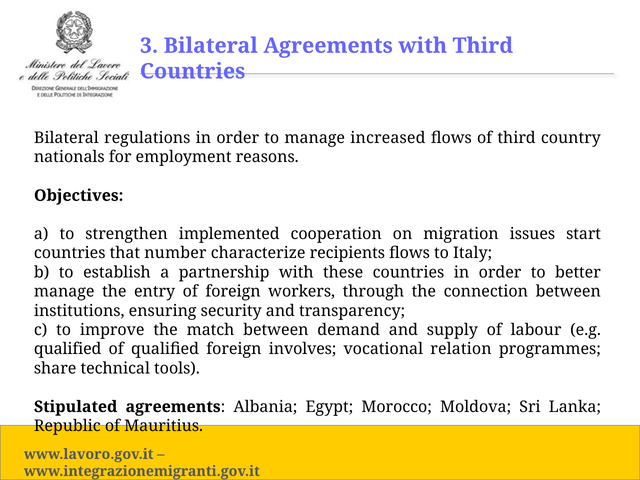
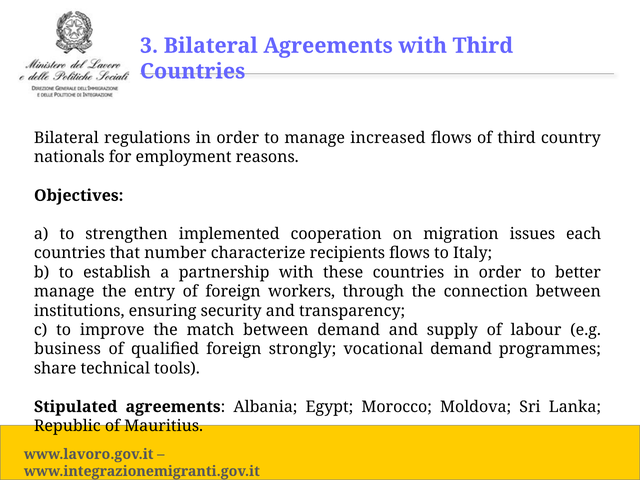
start: start -> each
qualified at (68, 349): qualified -> business
involves: involves -> strongly
vocational relation: relation -> demand
